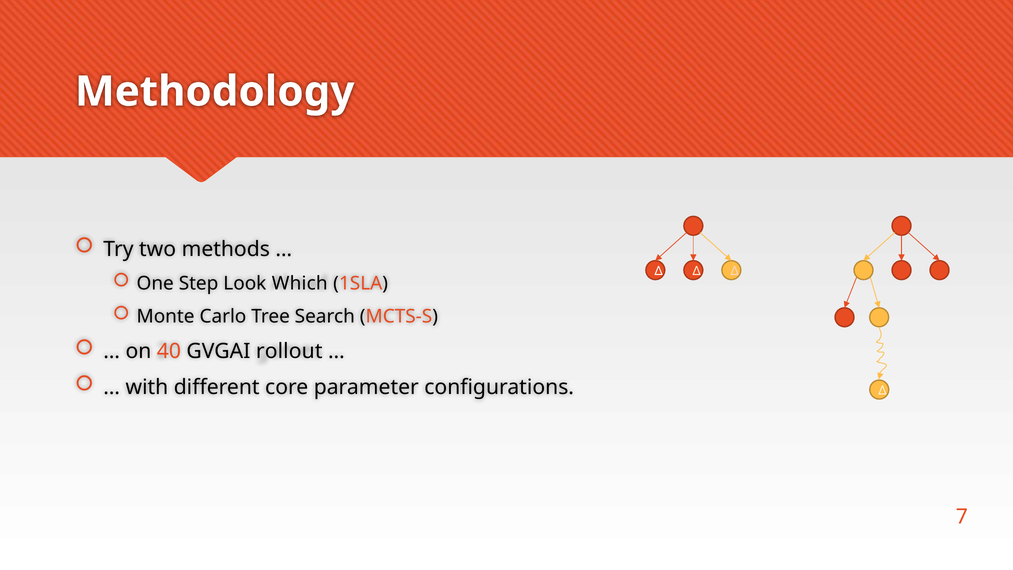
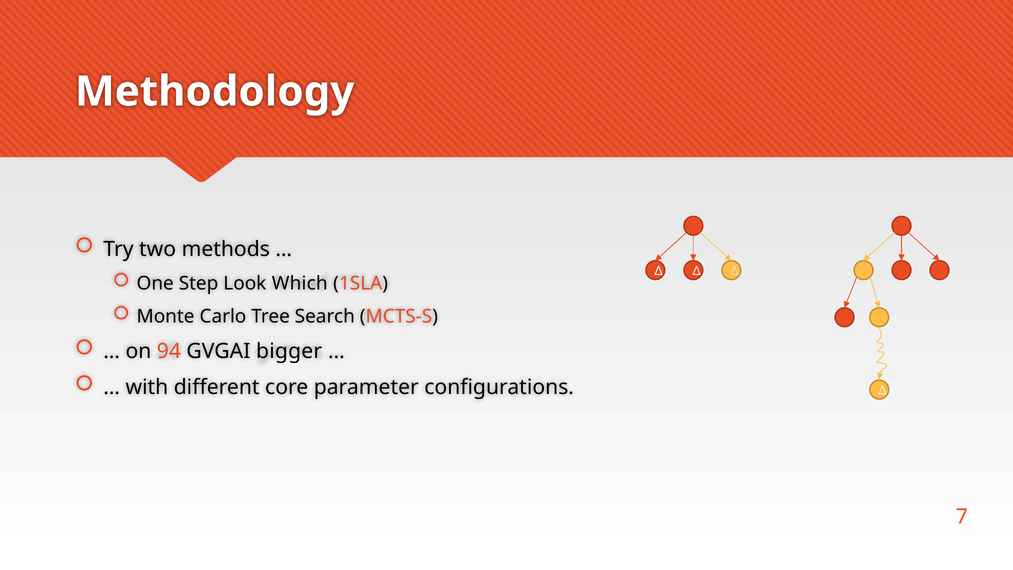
40: 40 -> 94
rollout: rollout -> bigger
